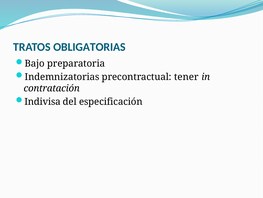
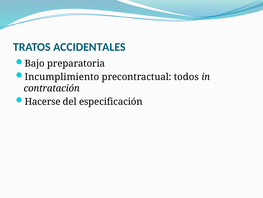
OBLIGATORIAS: OBLIGATORIAS -> ACCIDENTALES
Indemnizatorias: Indemnizatorias -> Incumplimiento
tener: tener -> todos
Indivisa: Indivisa -> Hacerse
